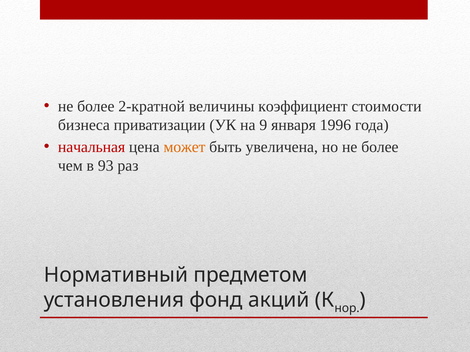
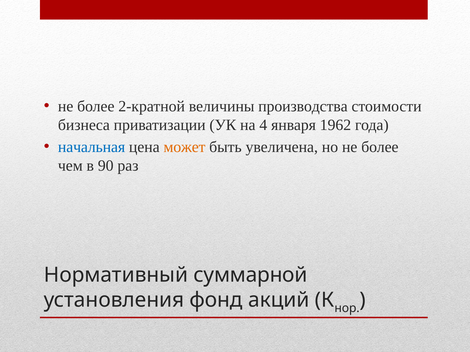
коэффициент: коэффициент -> производства
9: 9 -> 4
1996: 1996 -> 1962
начальная colour: red -> blue
93: 93 -> 90
предметом: предметом -> суммарной
